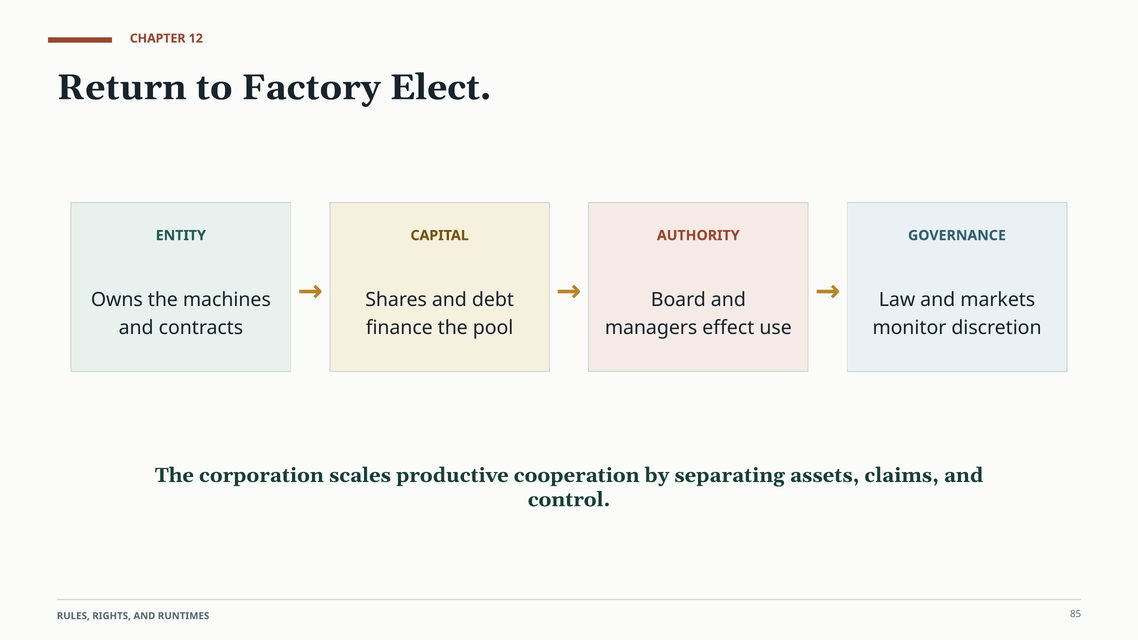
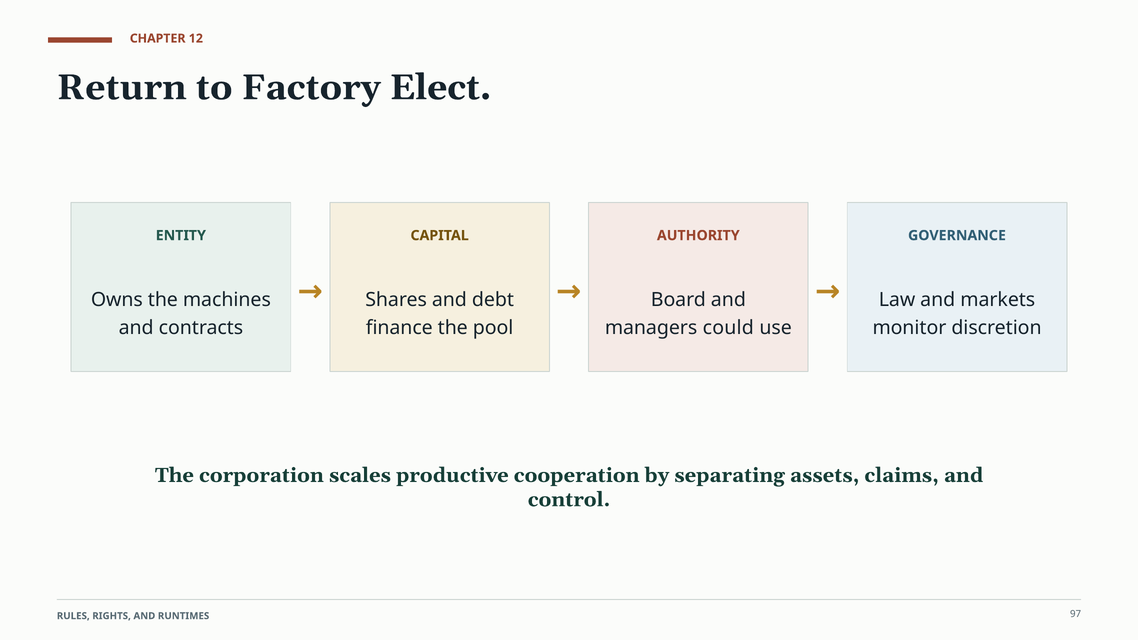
effect: effect -> could
85: 85 -> 97
